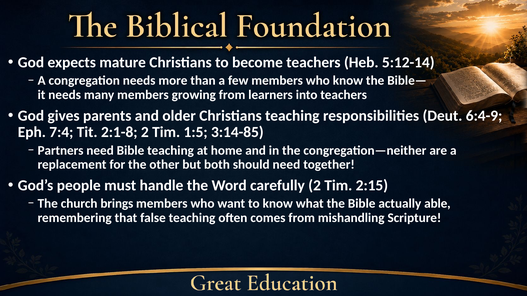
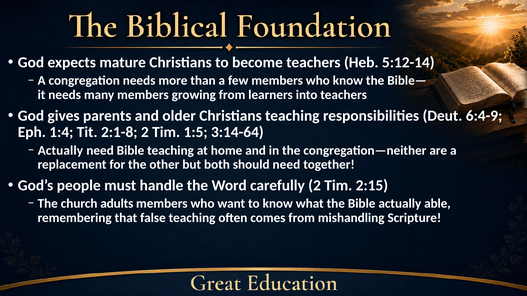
7:4: 7:4 -> 1:4
3:14-85: 3:14-85 -> 3:14-64
Partners at (61, 151): Partners -> Actually
brings: brings -> adults
